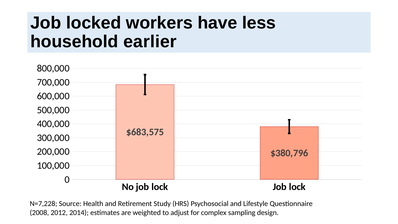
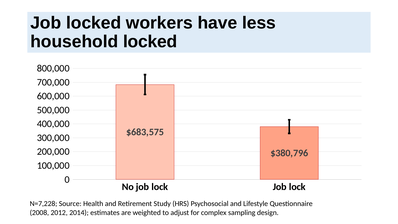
household earlier: earlier -> locked
